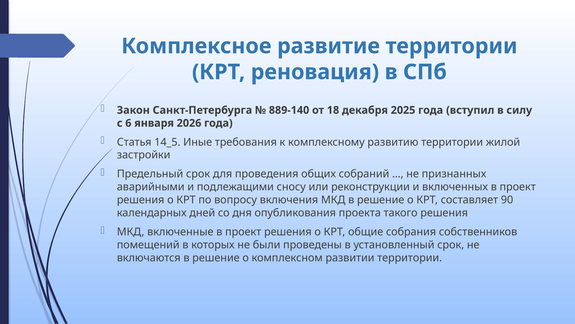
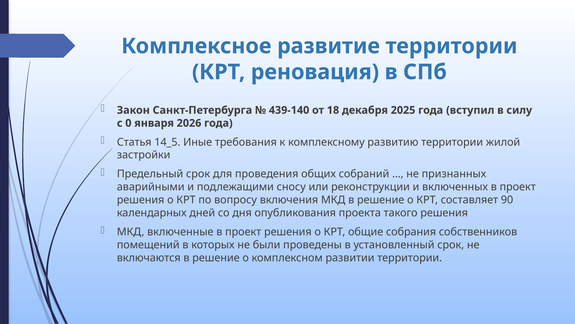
889-140: 889-140 -> 439-140
6: 6 -> 0
